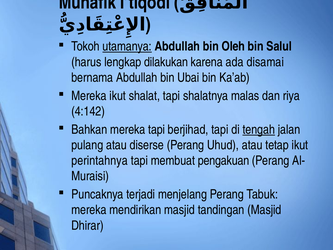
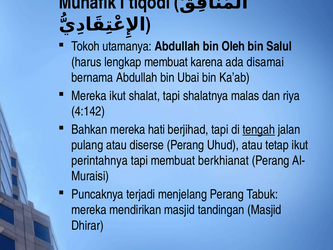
utamanya underline: present -> none
lengkap dilakukan: dilakukan -> membuat
mereka tapi: tapi -> hati
pengakuan: pengakuan -> berkhianat
